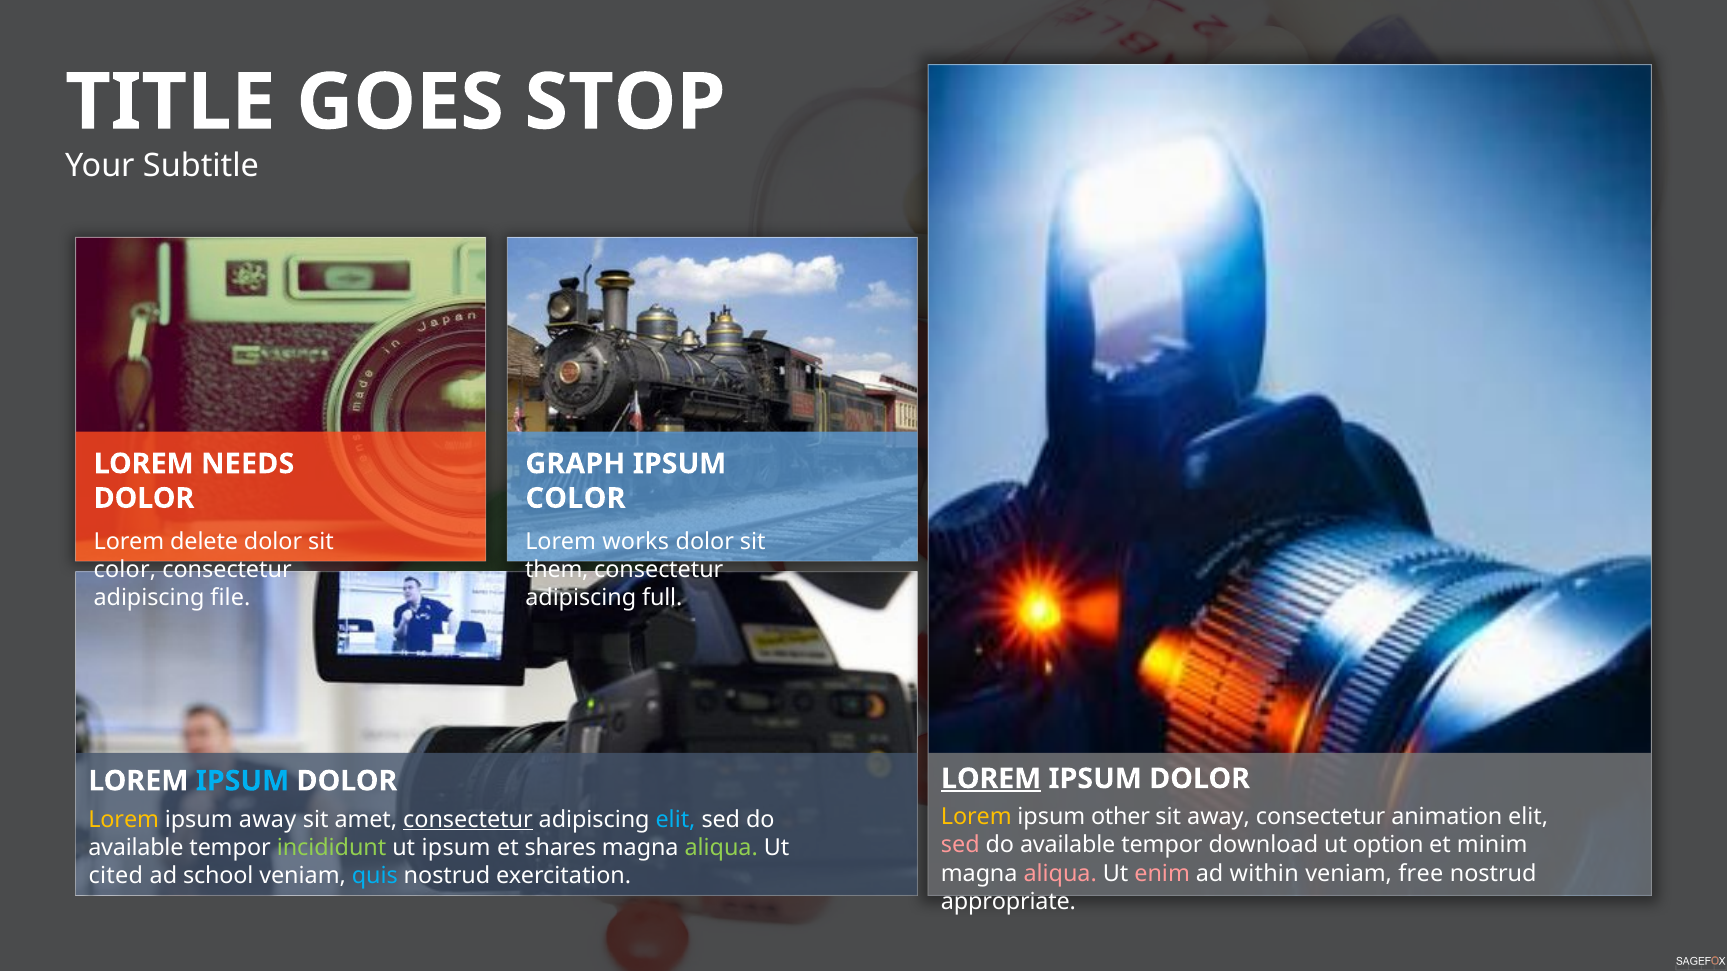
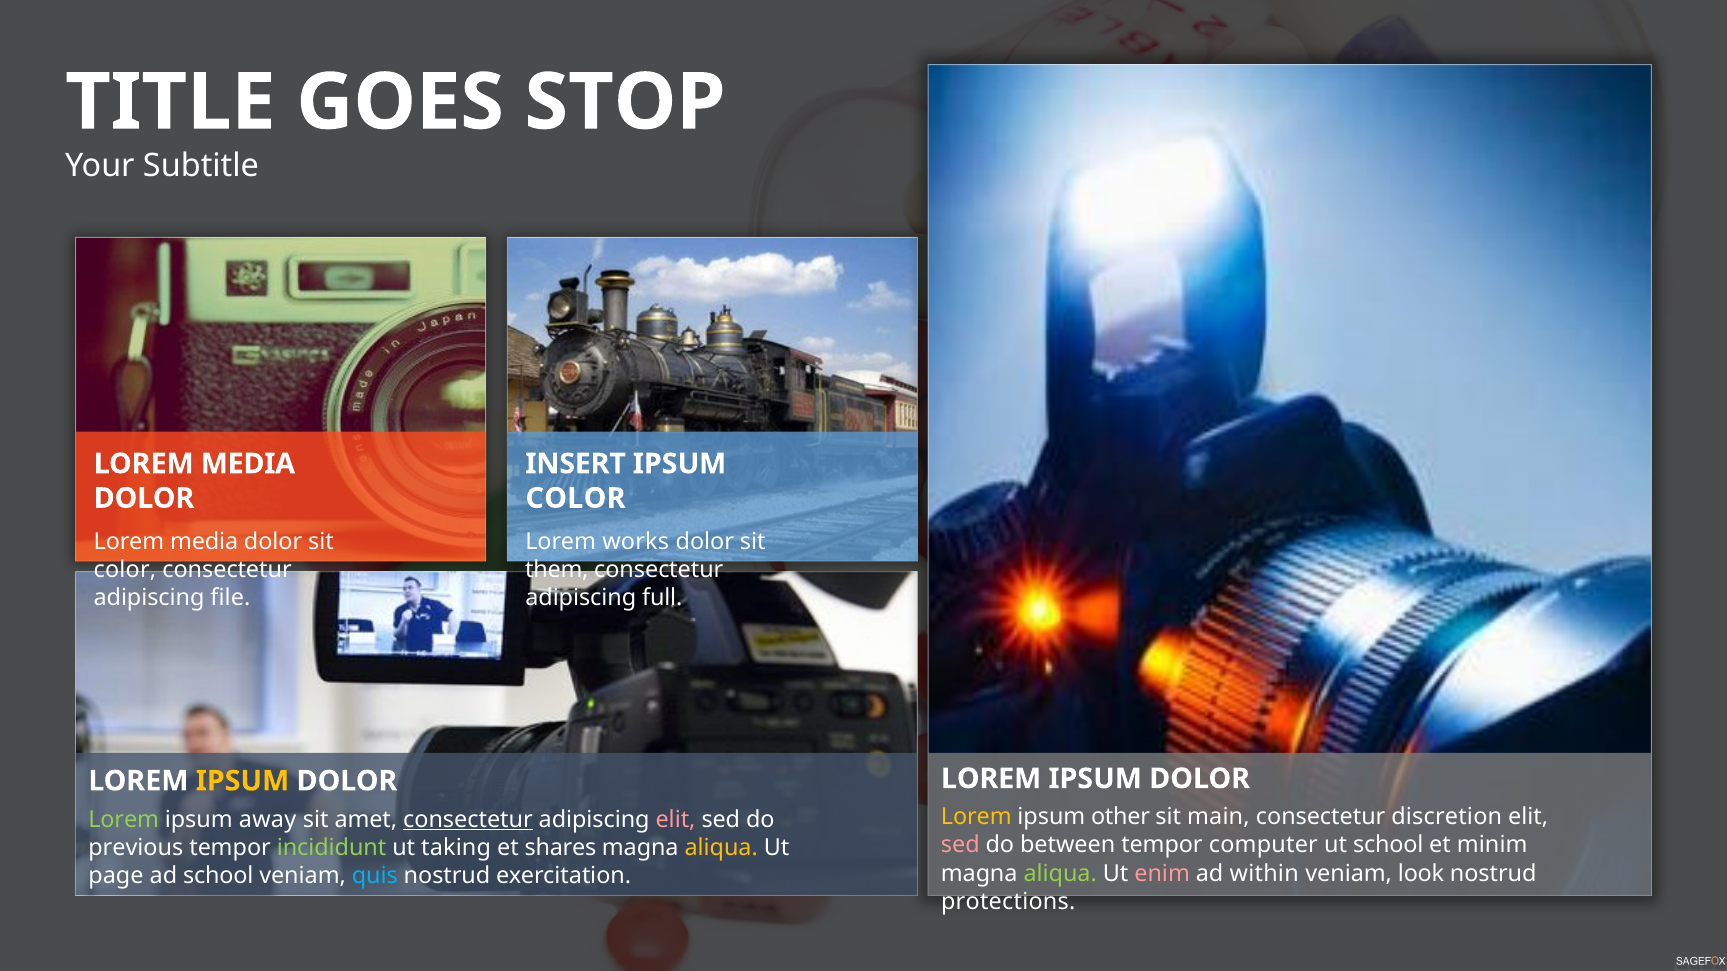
NEEDS at (248, 464): NEEDS -> MEDIA
GRAPH: GRAPH -> INSERT
delete at (204, 542): delete -> media
LOREM at (991, 779) underline: present -> none
IPSUM at (242, 781) colour: light blue -> yellow
sit away: away -> main
animation: animation -> discretion
Lorem at (124, 820) colour: yellow -> light green
elit at (676, 820) colour: light blue -> pink
available at (1068, 846): available -> between
download: download -> computer
ut option: option -> school
available at (136, 848): available -> previous
ut ipsum: ipsum -> taking
aliqua at (721, 848) colour: light green -> yellow
aliqua at (1060, 874) colour: pink -> light green
free: free -> look
cited: cited -> page
appropriate: appropriate -> protections
